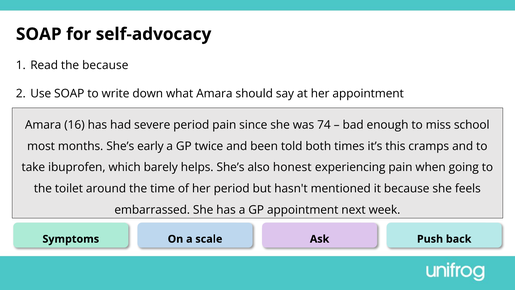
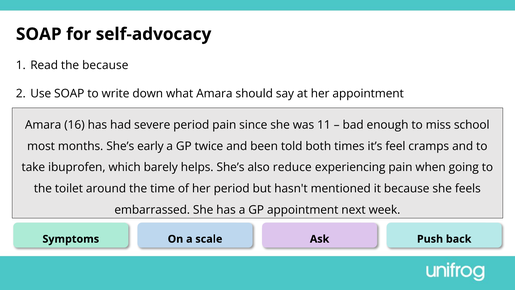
74: 74 -> 11
this: this -> feel
honest: honest -> reduce
